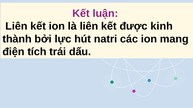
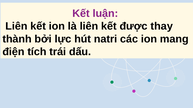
kinh: kinh -> thay
